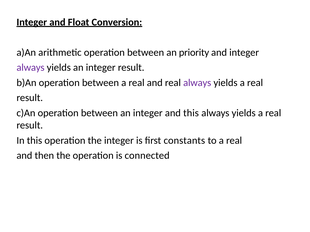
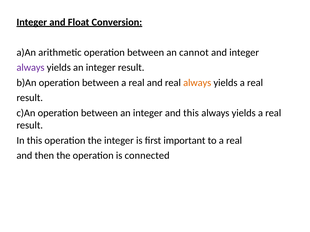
priority: priority -> cannot
always at (197, 83) colour: purple -> orange
constants: constants -> important
